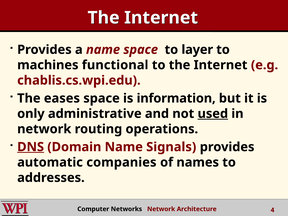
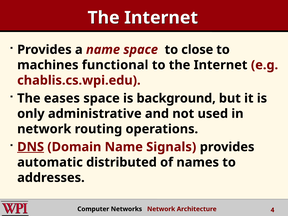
layer: layer -> close
information: information -> background
used underline: present -> none
companies: companies -> distributed
